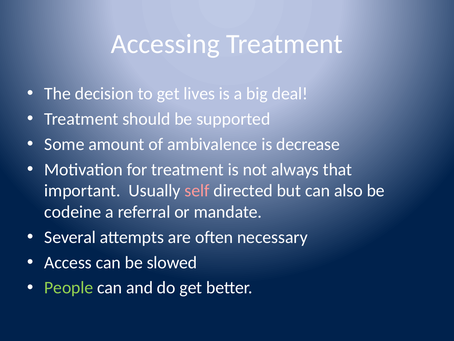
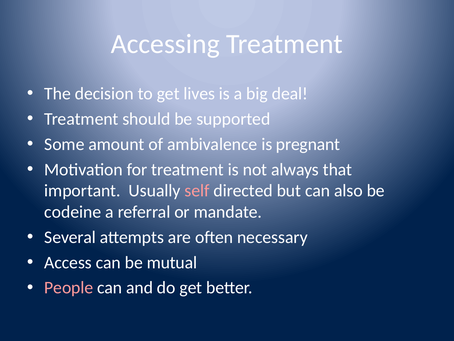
decrease: decrease -> pregnant
slowed: slowed -> mutual
People colour: light green -> pink
